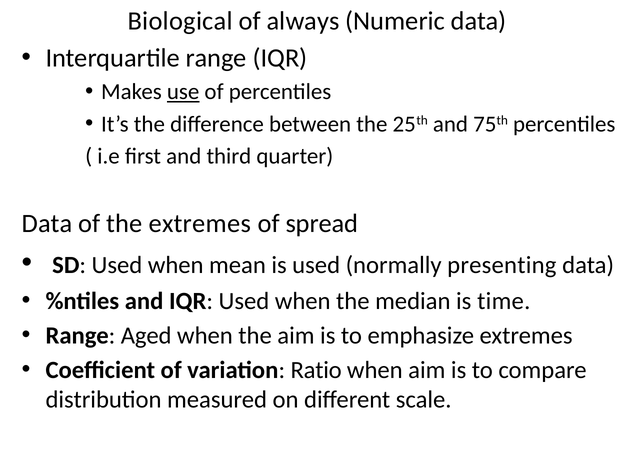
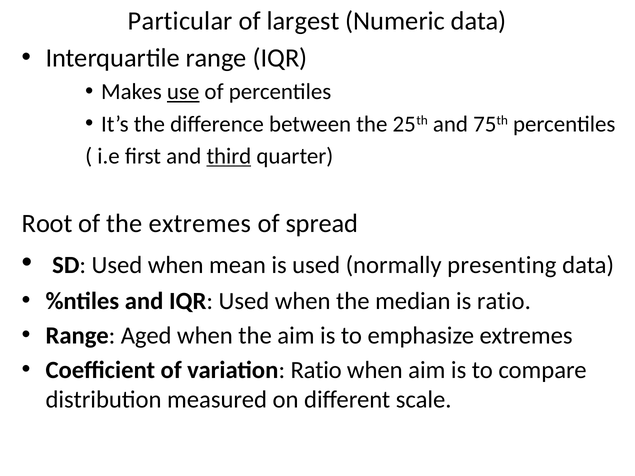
Biological: Biological -> Particular
always: always -> largest
third underline: none -> present
Data at (47, 224): Data -> Root
is time: time -> ratio
